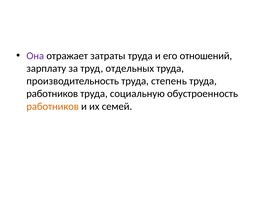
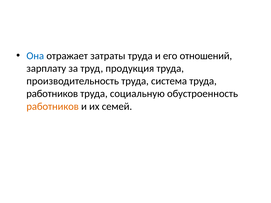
Она colour: purple -> blue
отдельных: отдельных -> продукция
степень: степень -> система
